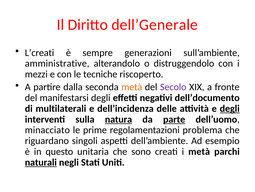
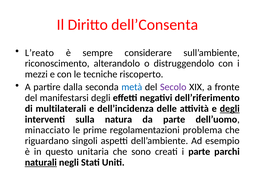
dell’Generale: dell’Generale -> dell’Consenta
L’creati: L’creati -> L’reato
generazioni: generazioni -> considerare
amministrative: amministrative -> riconoscimento
metà at (132, 87) colour: orange -> blue
dell’documento: dell’documento -> dell’riferimento
natura underline: present -> none
parte at (174, 119) underline: present -> none
i metà: metà -> parte
